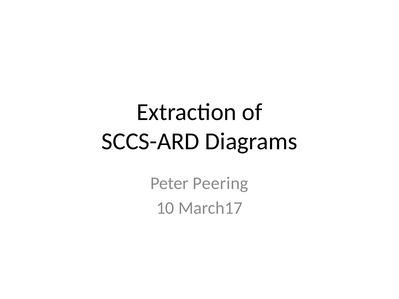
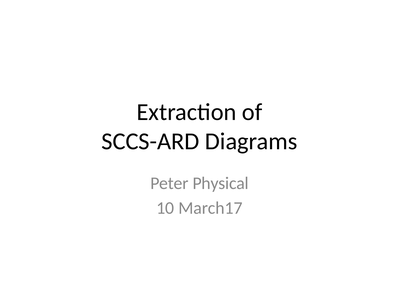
Peering: Peering -> Physical
